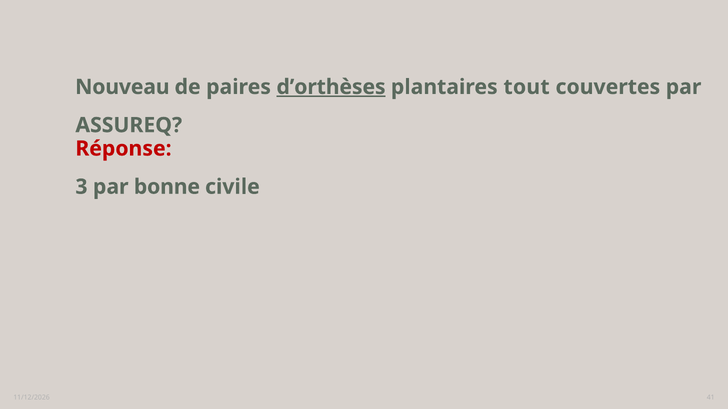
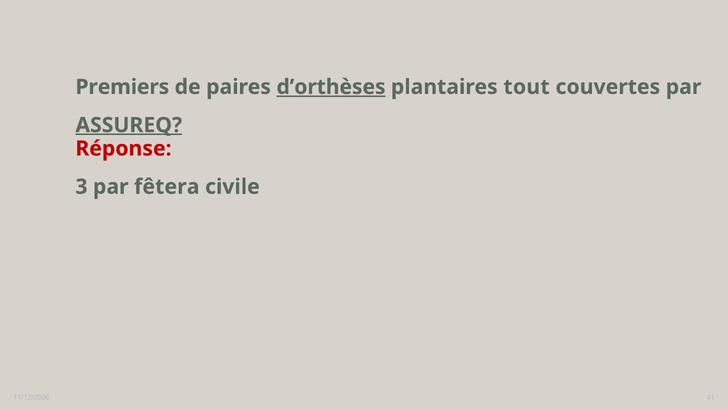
Nouveau: Nouveau -> Premiers
ASSUREQ underline: none -> present
bonne: bonne -> fêtera
